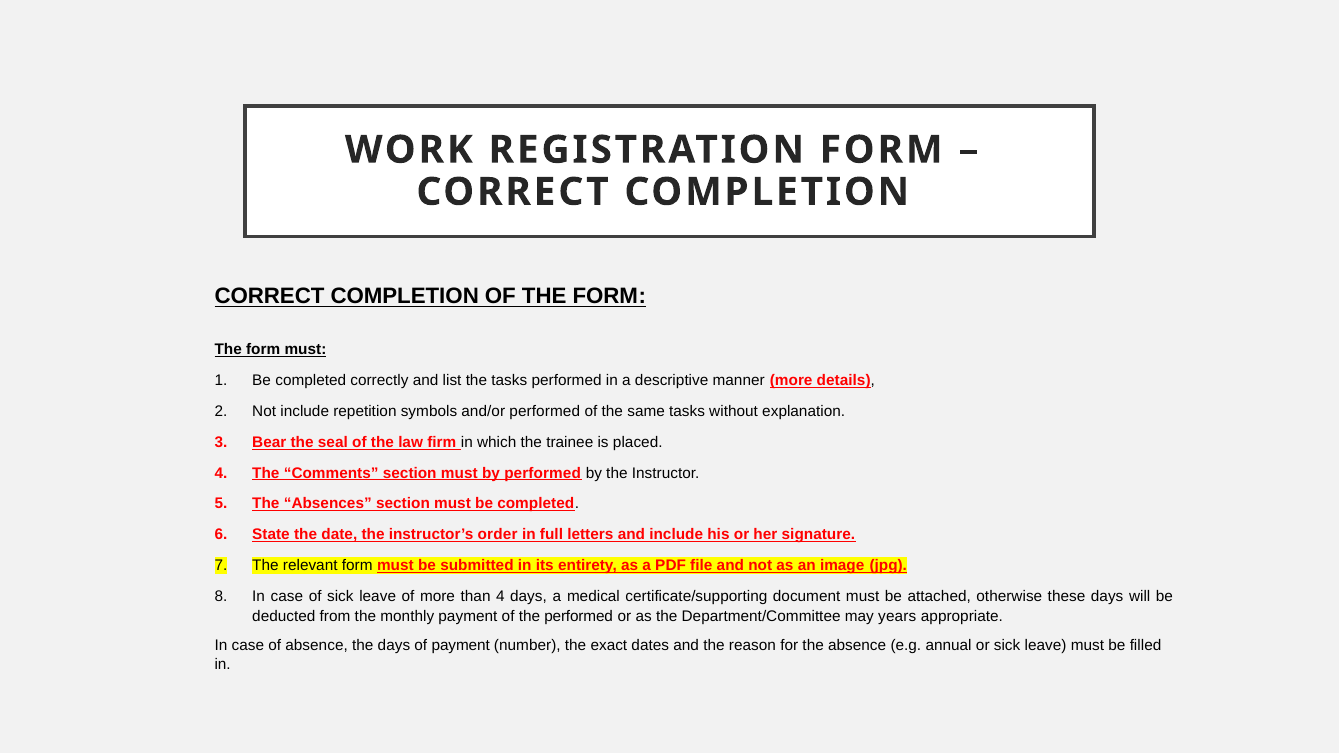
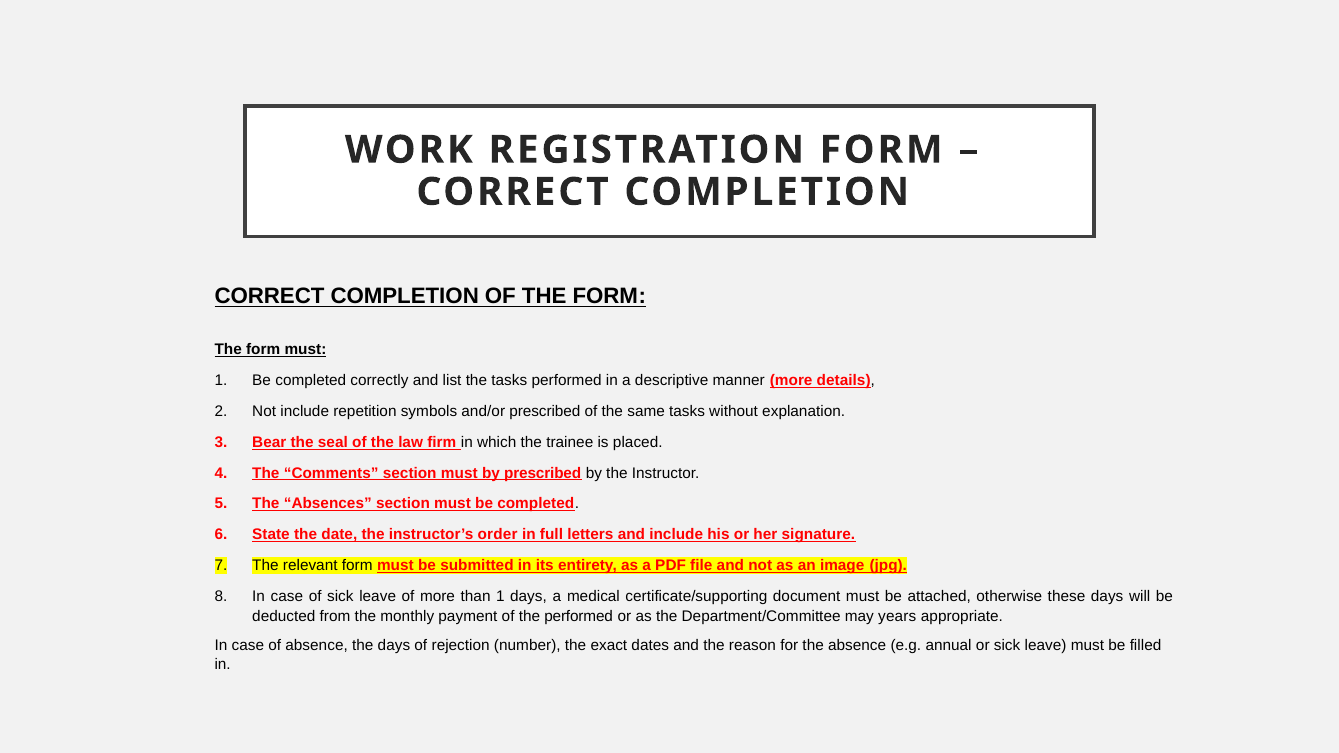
and/or performed: performed -> prescribed
by performed: performed -> prescribed
than 4: 4 -> 1
of payment: payment -> rejection
